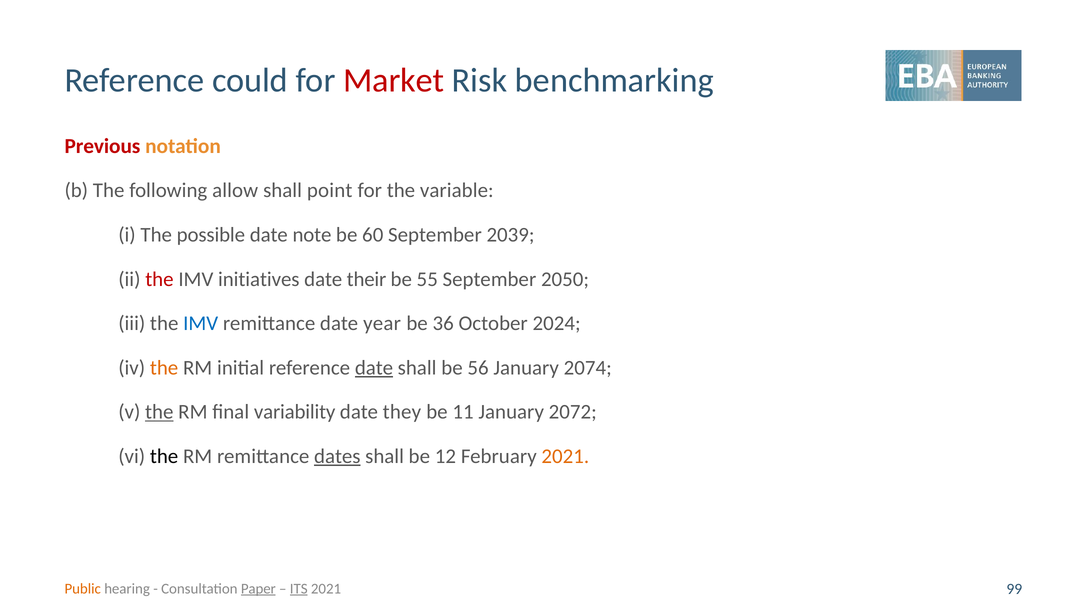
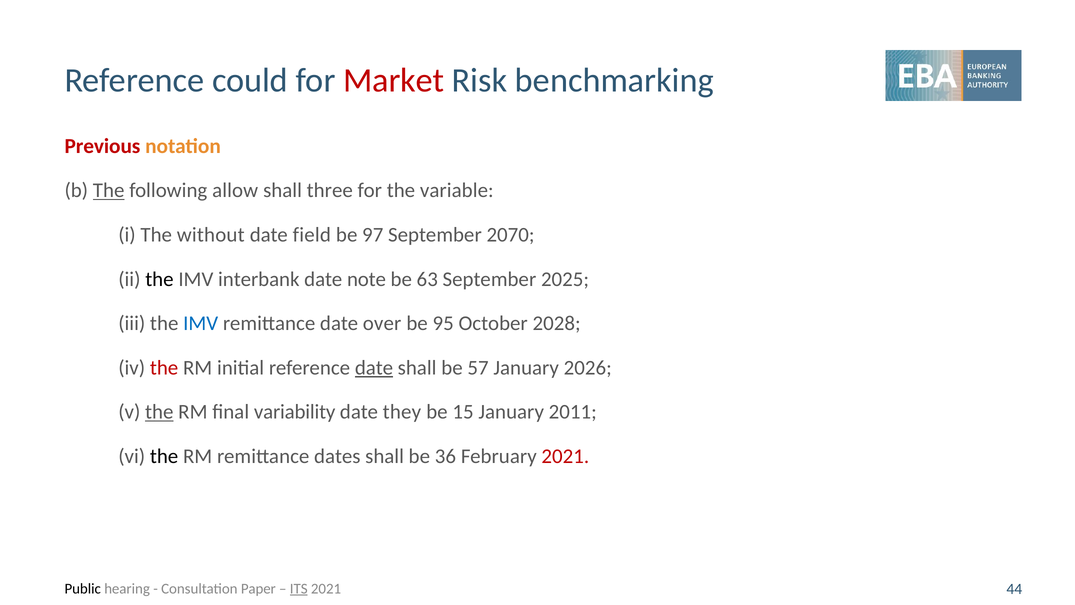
The at (109, 190) underline: none -> present
point: point -> three
possible: possible -> without
note: note -> field
60: 60 -> 97
2039: 2039 -> 2070
the at (159, 279) colour: red -> black
initiatives: initiatives -> interbank
their: their -> note
55: 55 -> 63
2050: 2050 -> 2025
year: year -> over
36: 36 -> 95
2024: 2024 -> 2028
the at (164, 368) colour: orange -> red
56: 56 -> 57
2074: 2074 -> 2026
11: 11 -> 15
2072: 2072 -> 2011
dates underline: present -> none
12: 12 -> 36
2021 at (565, 456) colour: orange -> red
Public colour: orange -> black
Paper underline: present -> none
99: 99 -> 44
